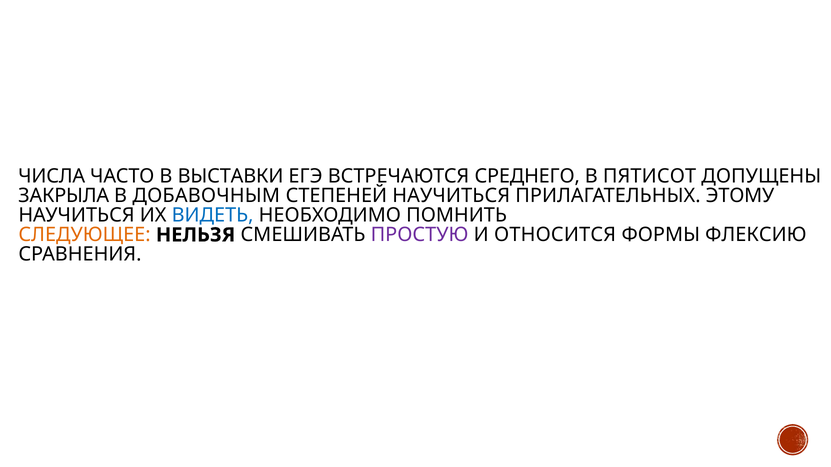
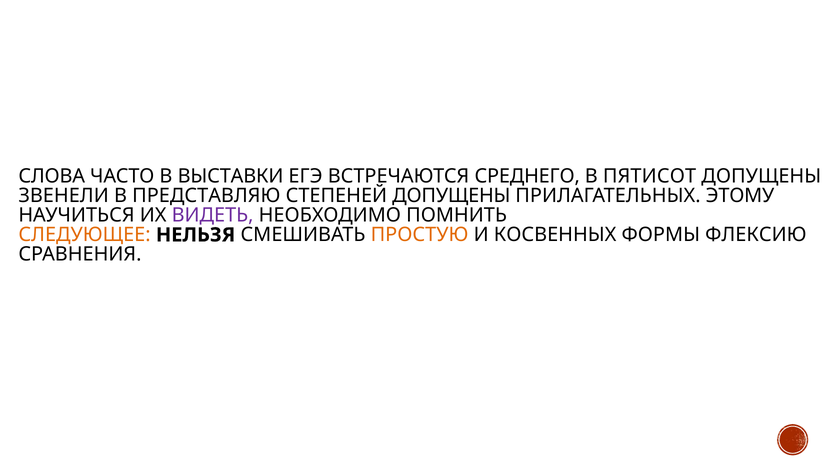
ЧИСЛА: ЧИСЛА -> СЛОВА
ЗАКРЫЛА: ЗАКРЫЛА -> ЗВЕНЕЛИ
ДОБАВОЧНЫМ: ДОБАВОЧНЫМ -> ПРЕДСТАВЛЯЮ
СТЕПЕНЕЙ НАУЧИТЬСЯ: НАУЧИТЬСЯ -> ДОПУЩЕНЫ
ВИДЕТЬ colour: blue -> purple
ПРОСТУЮ colour: purple -> orange
ОТНОСИТСЯ: ОТНОСИТСЯ -> КОСВЕННЫХ
